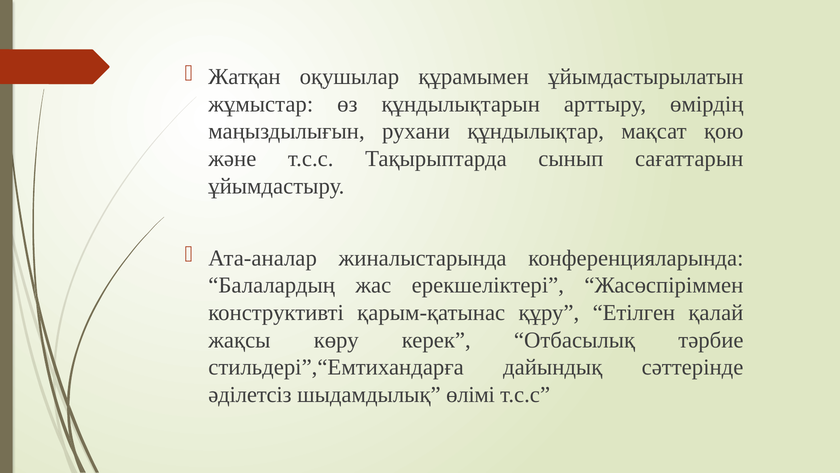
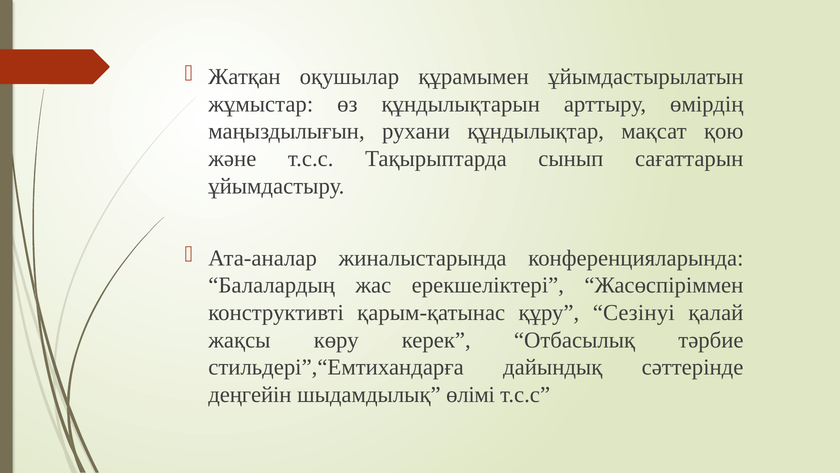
Етілген: Етілген -> Сезінуі
әділетсіз: әділетсіз -> деңгейін
